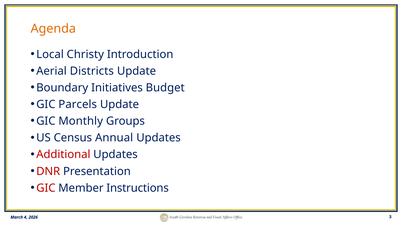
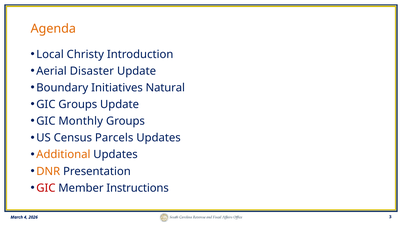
Districts: Districts -> Disaster
Budget: Budget -> Natural
GIC Parcels: Parcels -> Groups
Annual: Annual -> Parcels
Additional colour: red -> orange
DNR colour: red -> orange
